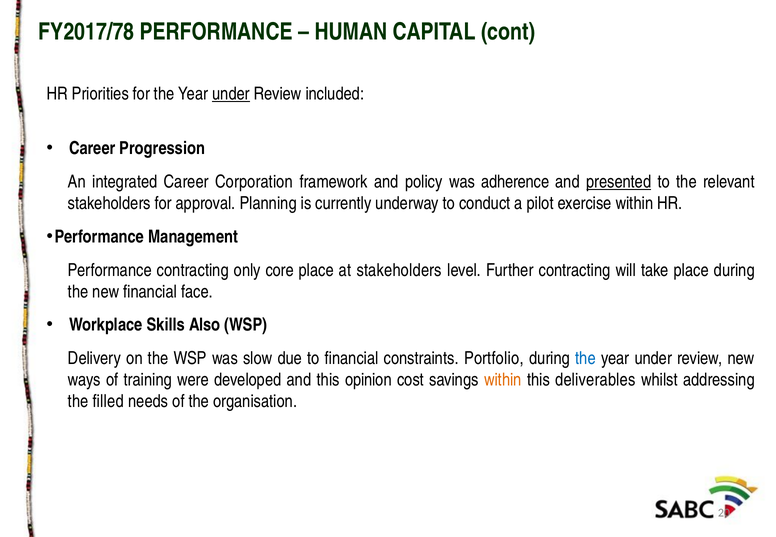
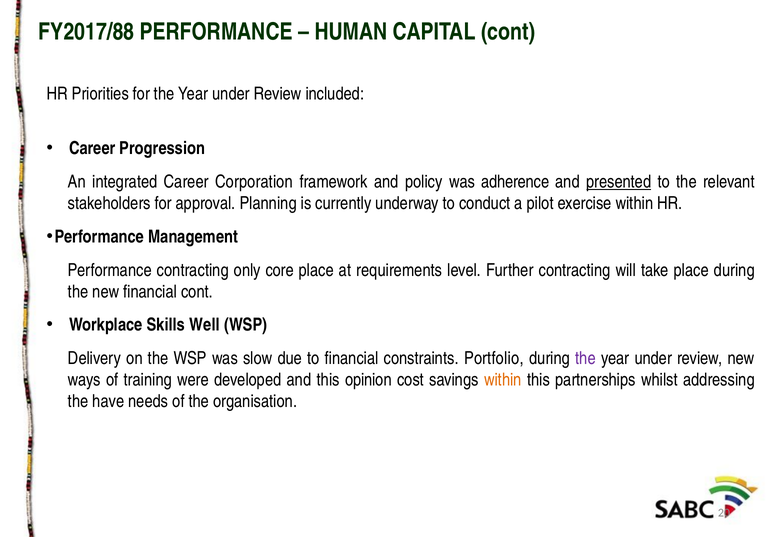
FY2017/78: FY2017/78 -> FY2017/88
under at (231, 94) underline: present -> none
at stakeholders: stakeholders -> requirements
financial face: face -> cont
Also: Also -> Well
the at (586, 359) colour: blue -> purple
deliverables: deliverables -> partnerships
filled: filled -> have
